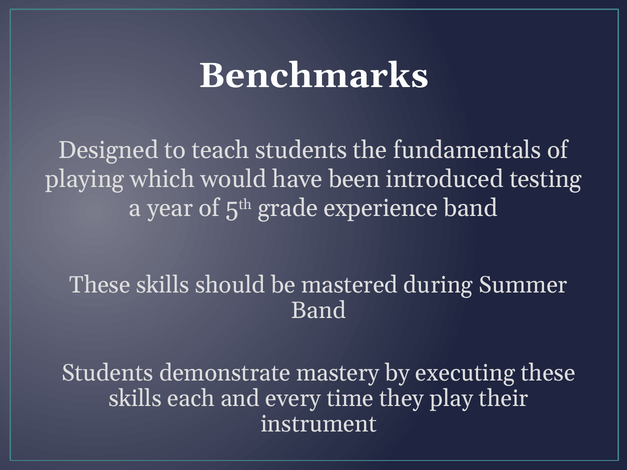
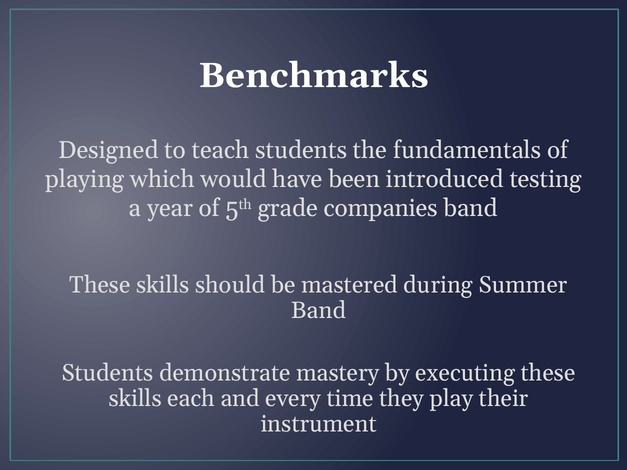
experience: experience -> companies
